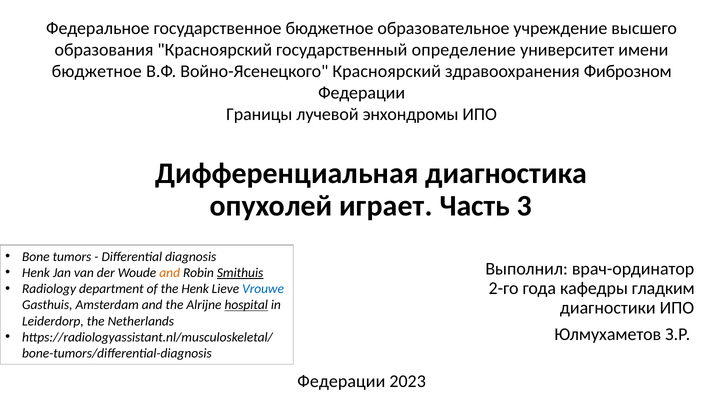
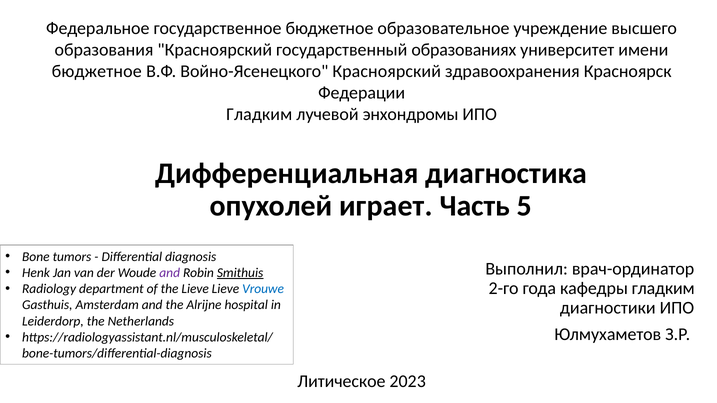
определение: определение -> образованиях
Фиброзном: Фиброзном -> Красноярск
Границы at (259, 114): Границы -> Гладким
3: 3 -> 5
and at (170, 273) colour: orange -> purple
the Henk: Henk -> Lieve
hospital underline: present -> none
Федерации at (341, 382): Федерации -> Литическое
